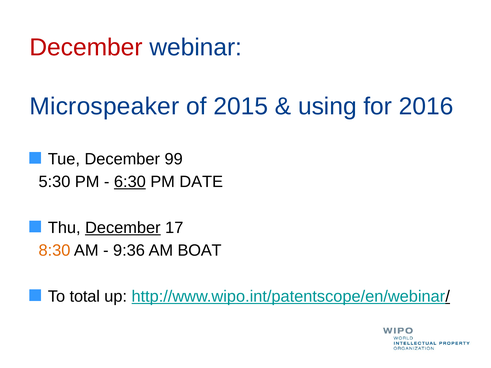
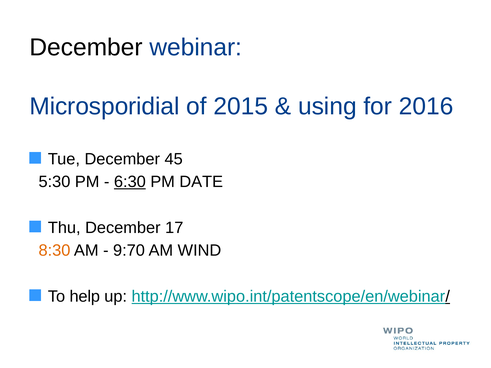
December at (86, 48) colour: red -> black
Microspeaker: Microspeaker -> Microsporidial
99: 99 -> 45
December at (123, 228) underline: present -> none
9:36: 9:36 -> 9:70
BOAT: BOAT -> WIND
total: total -> help
